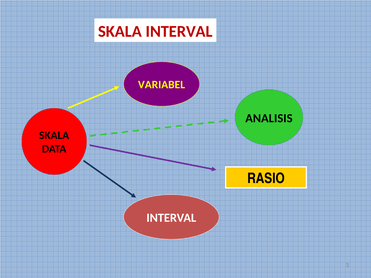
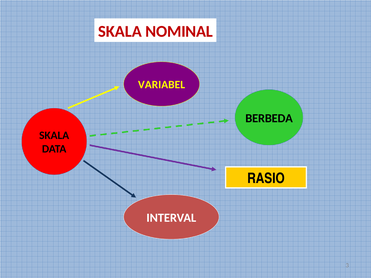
SKALA INTERVAL: INTERVAL -> NOMINAL
ANALISIS: ANALISIS -> BERBEDA
